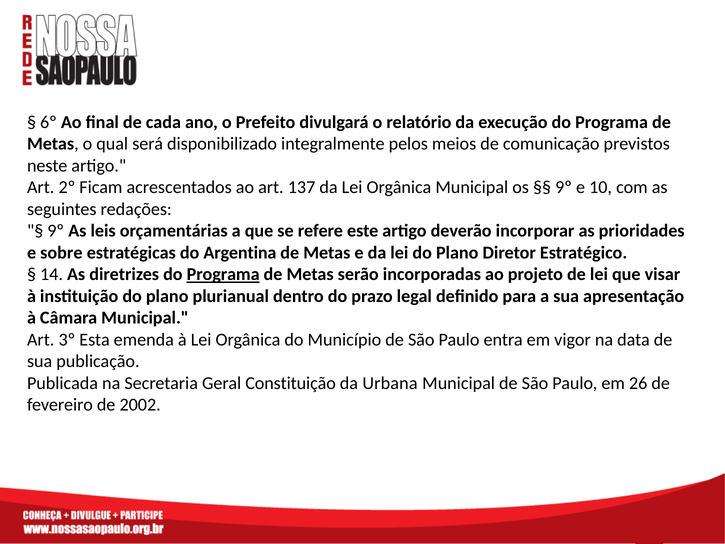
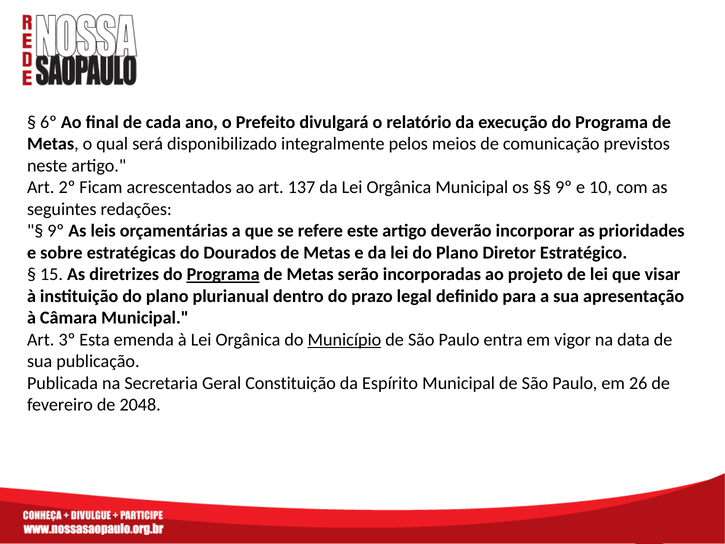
Argentina: Argentina -> Dourados
14: 14 -> 15
Município underline: none -> present
Urbana: Urbana -> Espírito
2002: 2002 -> 2048
